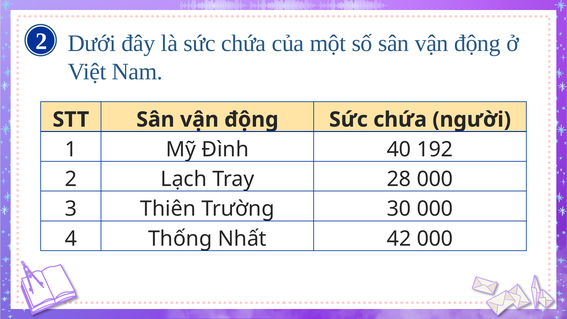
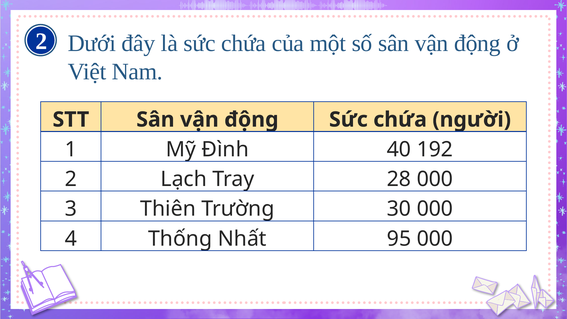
42: 42 -> 95
